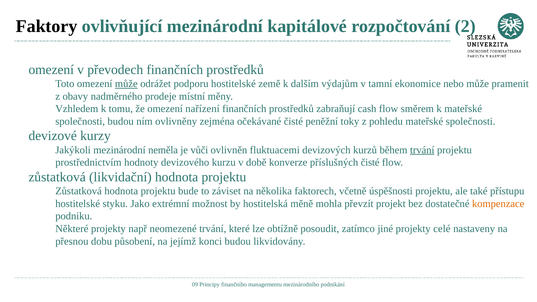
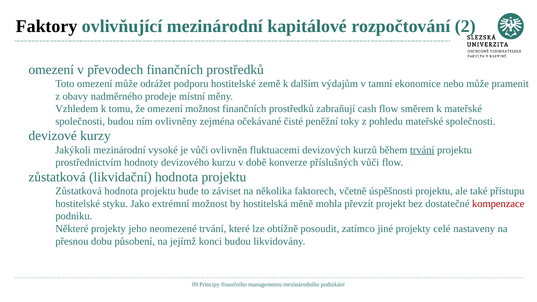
může at (126, 84) underline: present -> none
omezení nařízení: nařízení -> možnost
neměla: neměla -> vysoké
příslušných čisté: čisté -> vůči
kompenzace colour: orange -> red
např: např -> jeho
